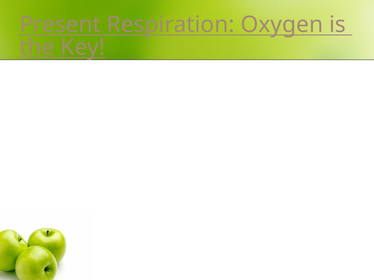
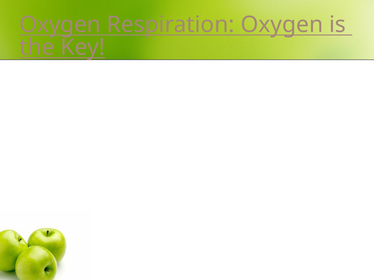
Present at (60, 25): Present -> Oxygen
